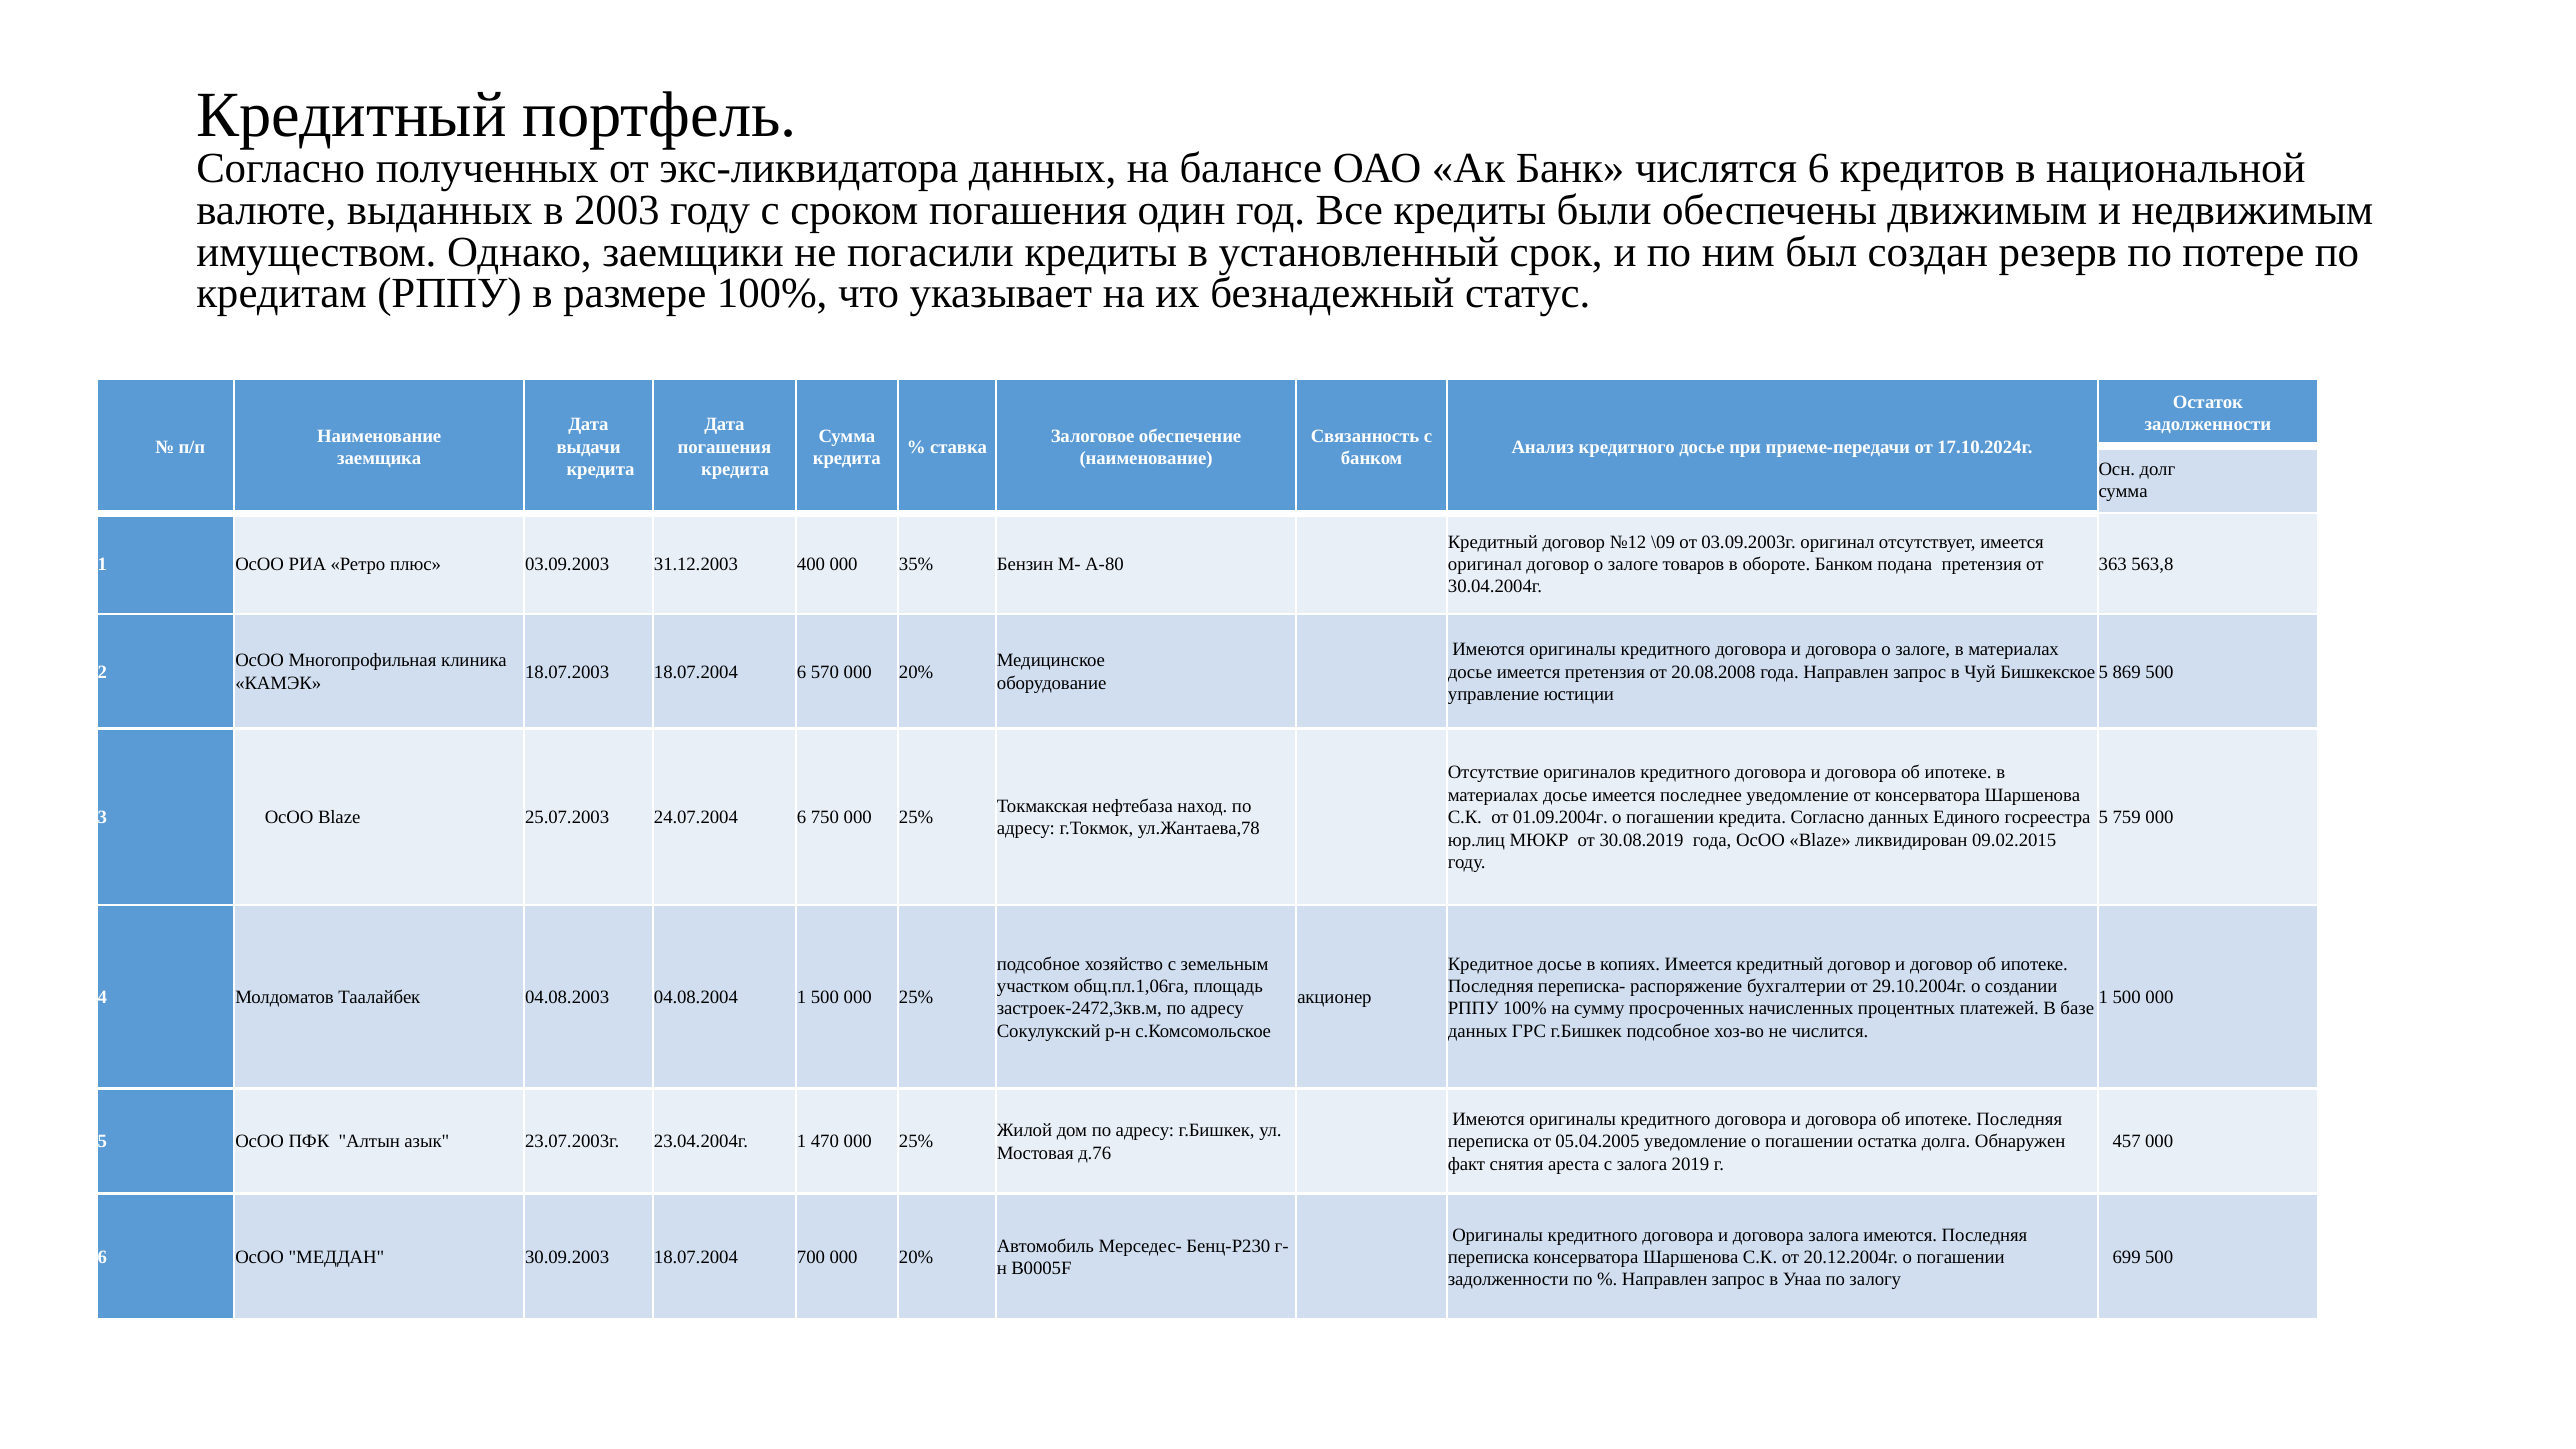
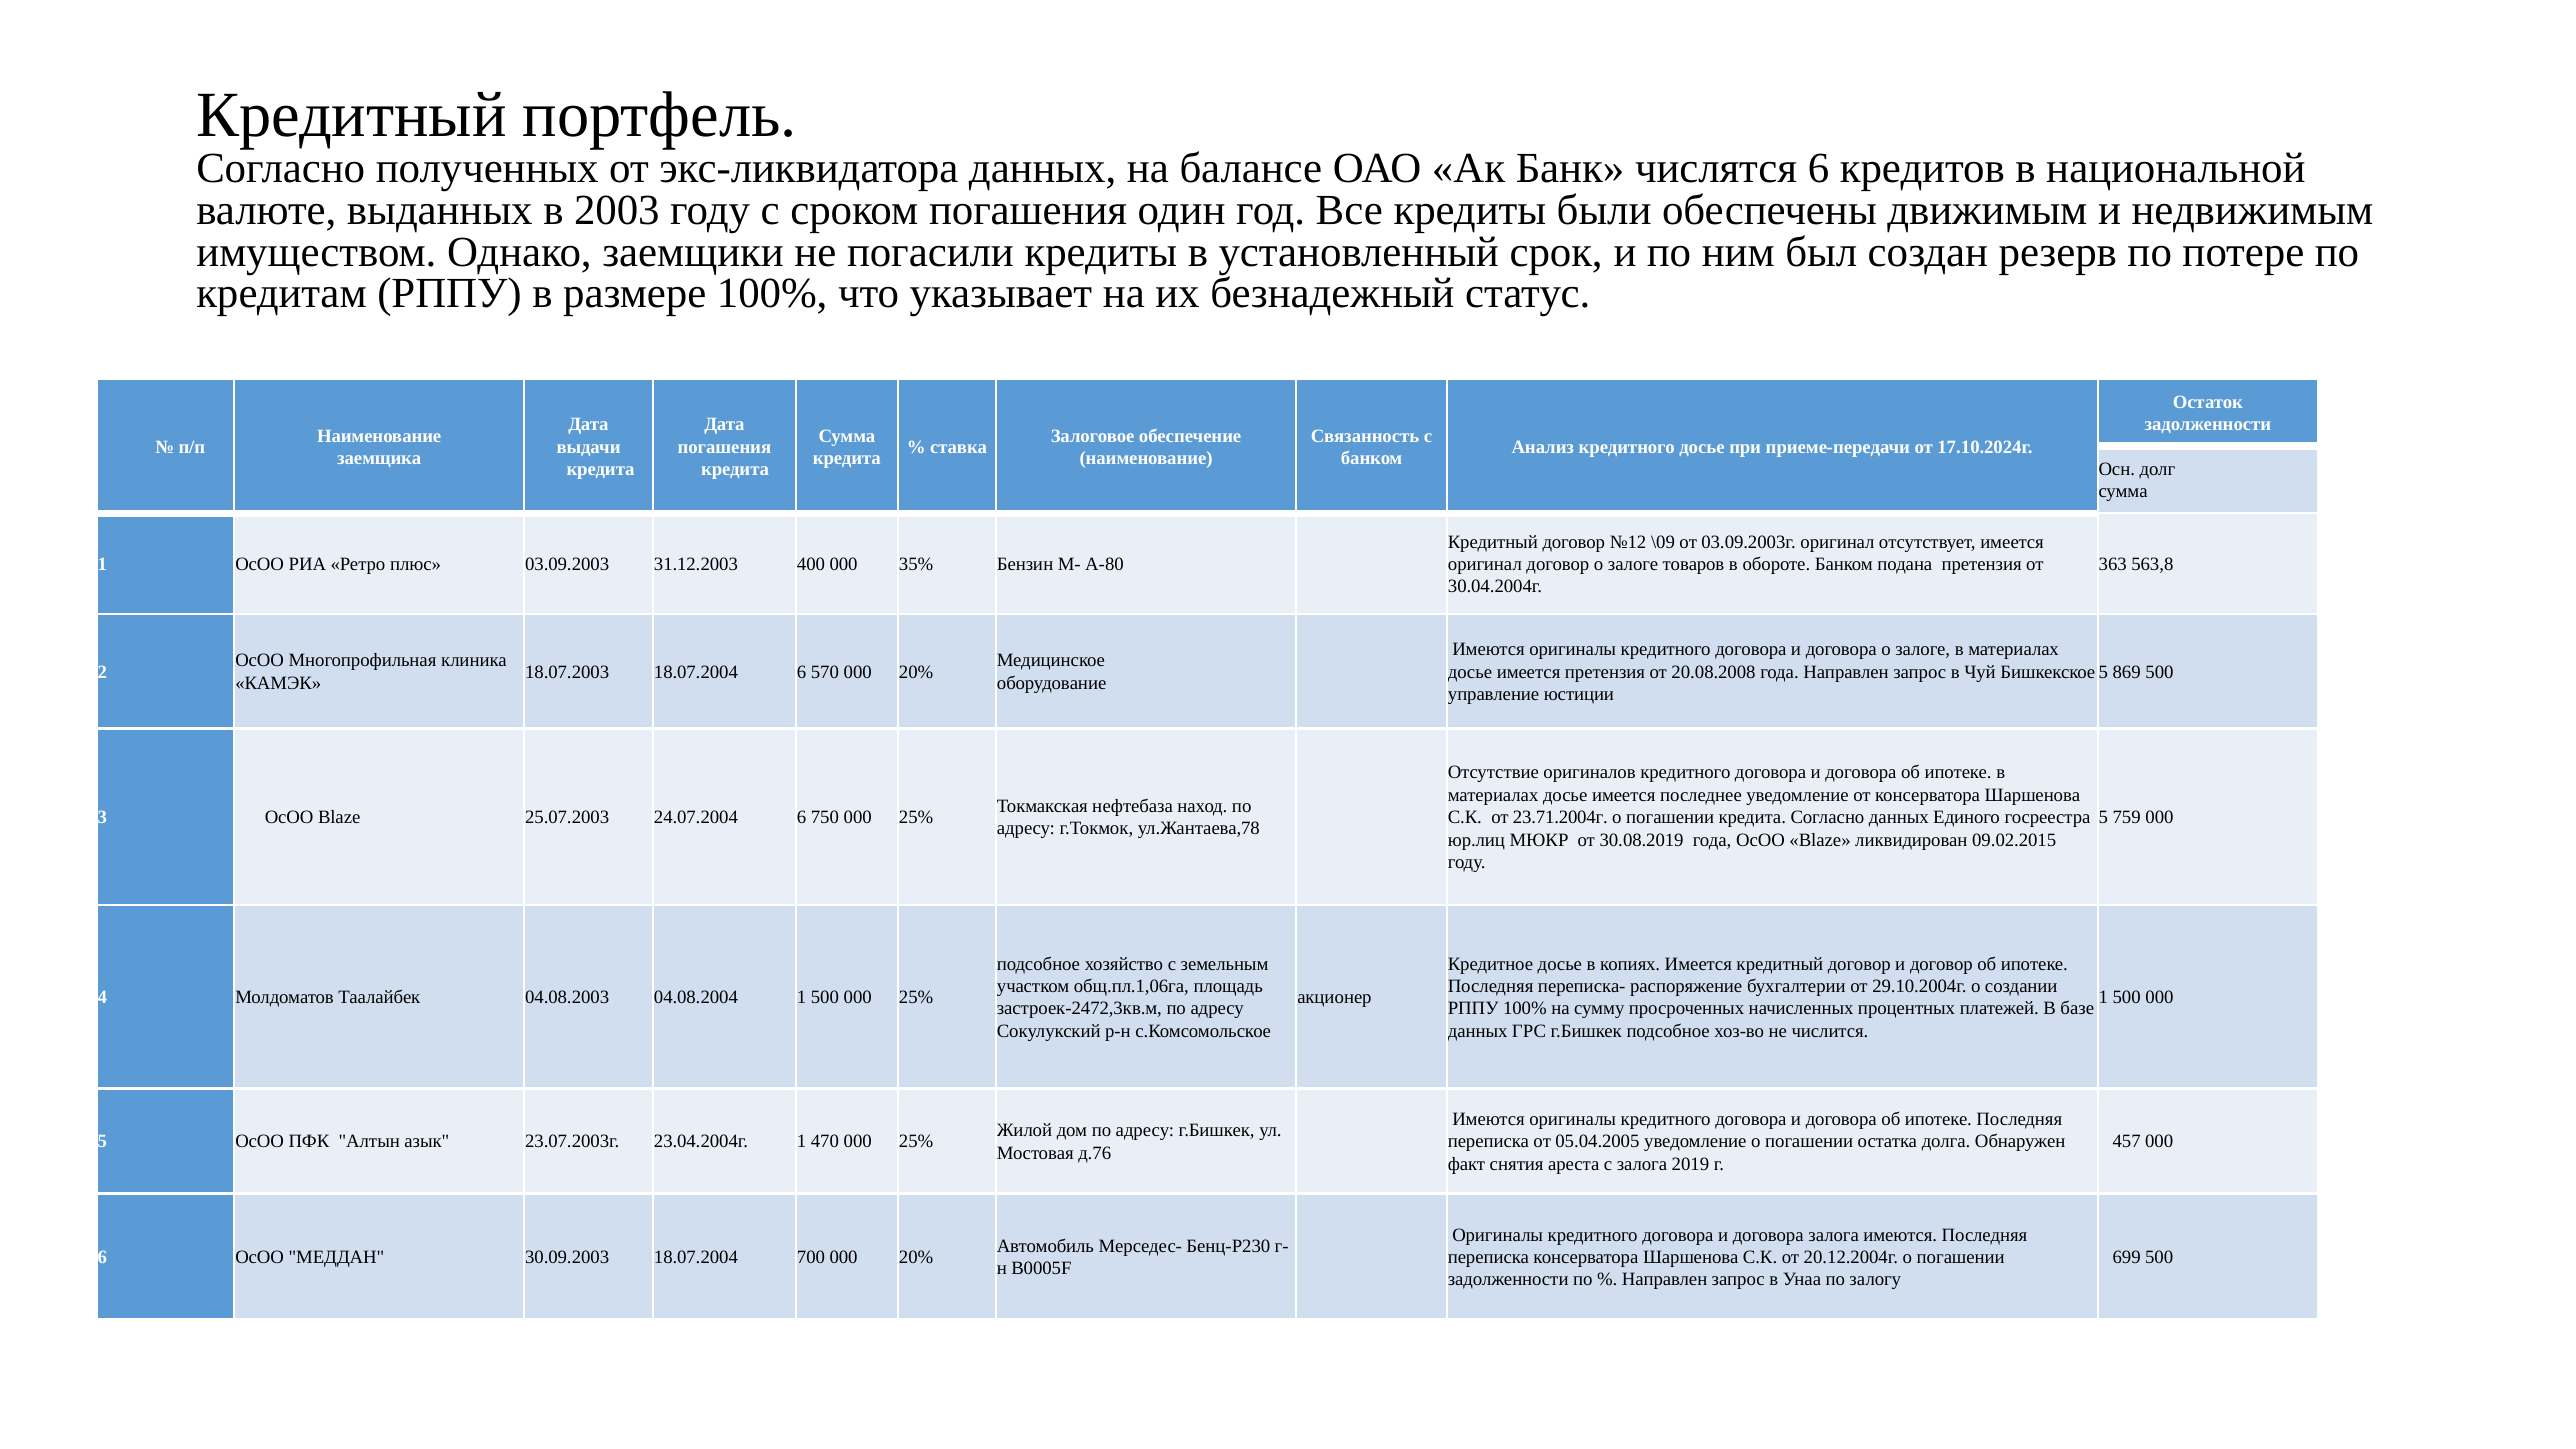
01.09.2004г: 01.09.2004г -> 23.71.2004г
